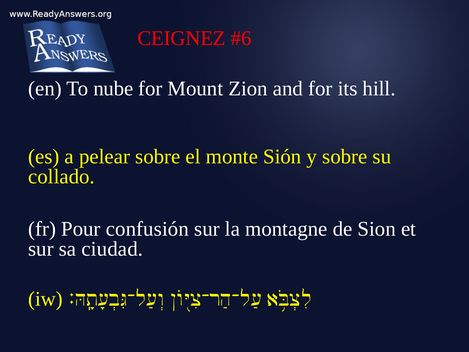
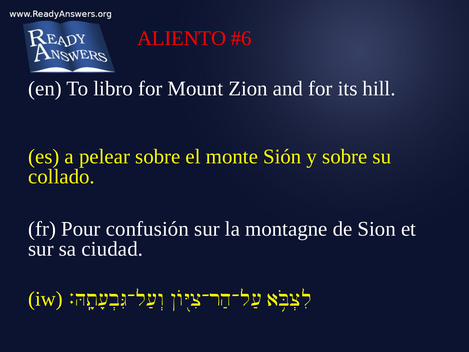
CEIGNEZ: CEIGNEZ -> ALIENTO
nube: nube -> libro
